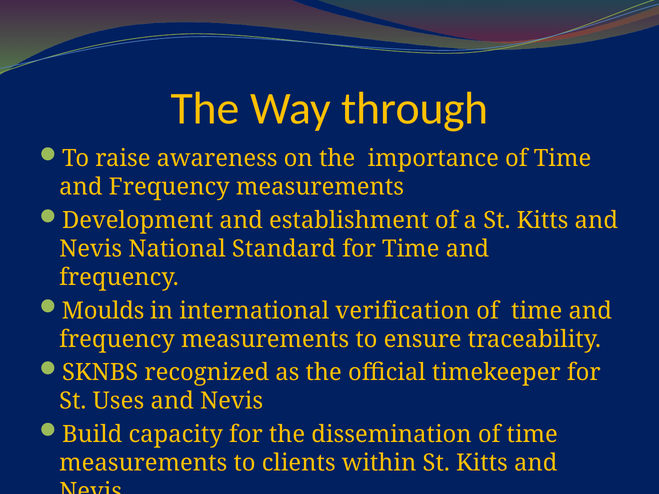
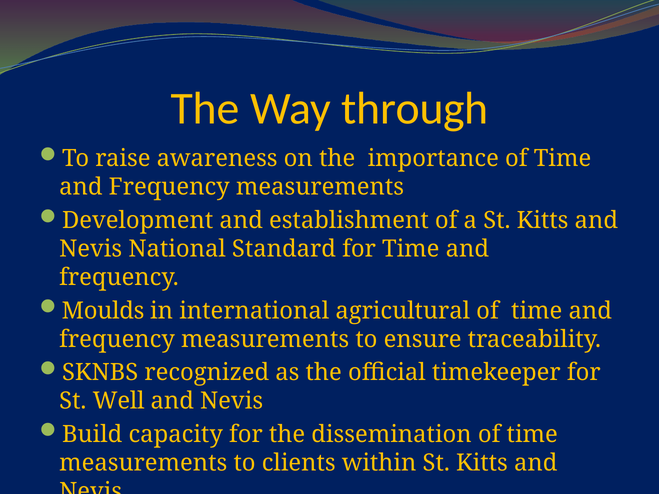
verification: verification -> agricultural
Uses: Uses -> Well
